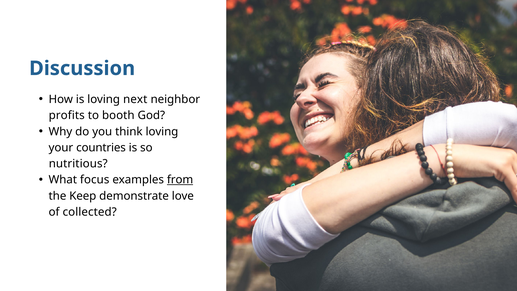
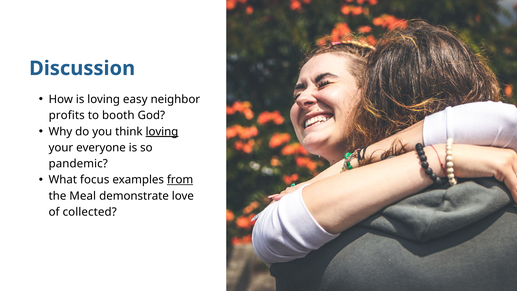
next: next -> easy
loving at (162, 131) underline: none -> present
countries: countries -> everyone
nutritious: nutritious -> pandemic
Keep: Keep -> Meal
